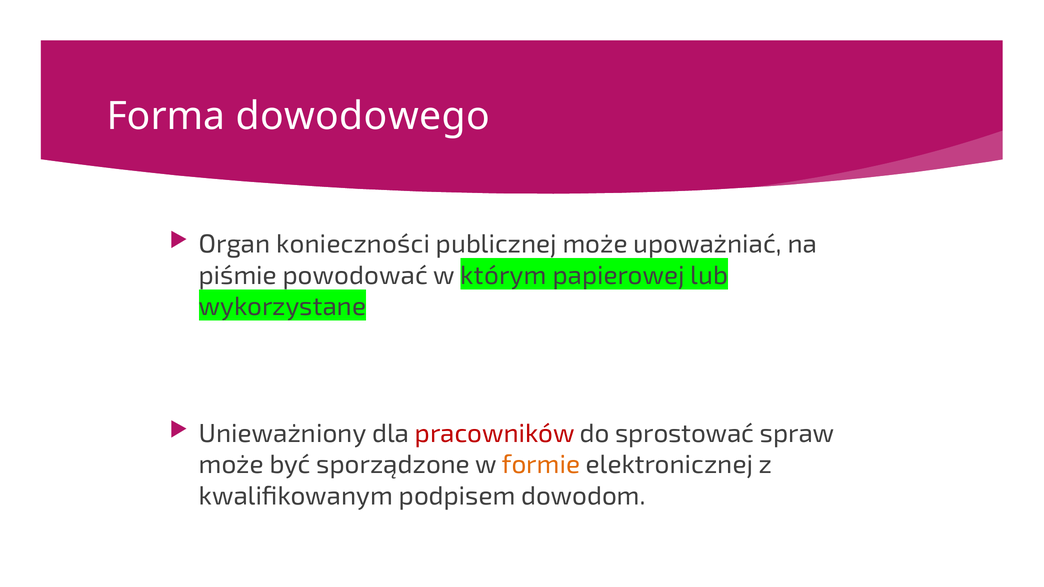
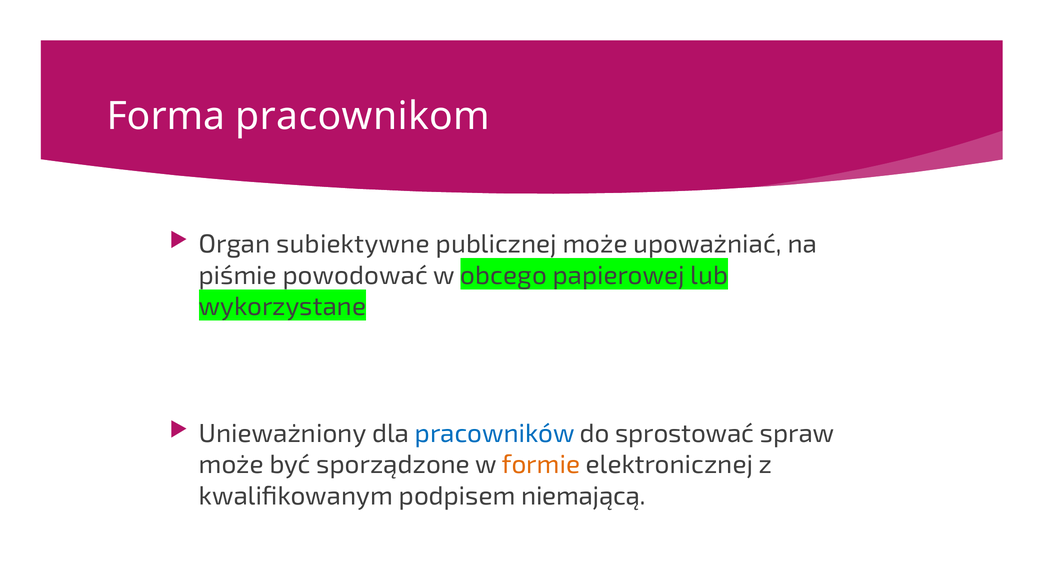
dowodowego: dowodowego -> pracownikom
konieczności: konieczności -> subiektywne
którym: którym -> obcego
pracowników colour: red -> blue
dowodom: dowodom -> niemającą
